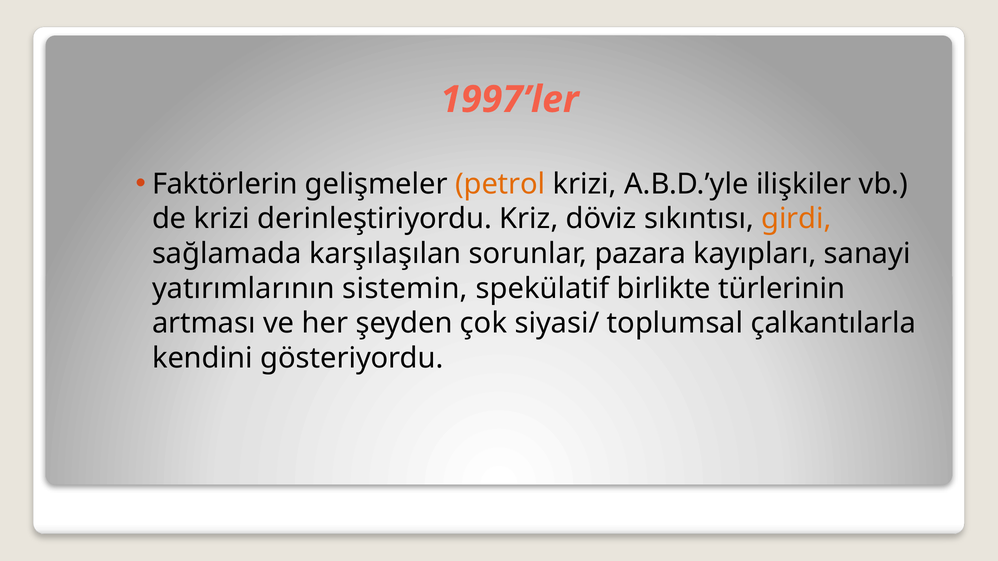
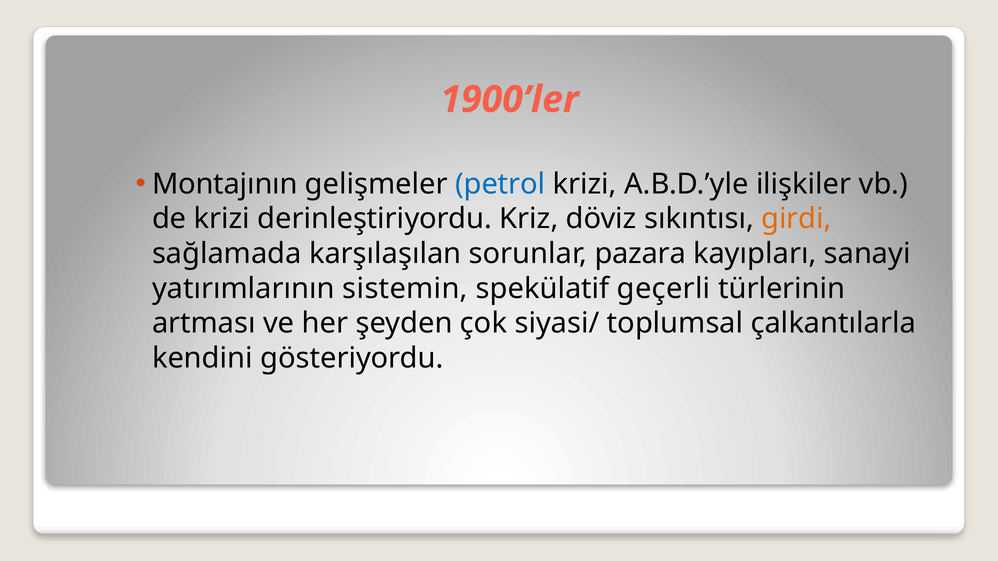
1997’ler: 1997’ler -> 1900’ler
Faktörlerin: Faktörlerin -> Montajının
petrol colour: orange -> blue
birlikte: birlikte -> geçerli
